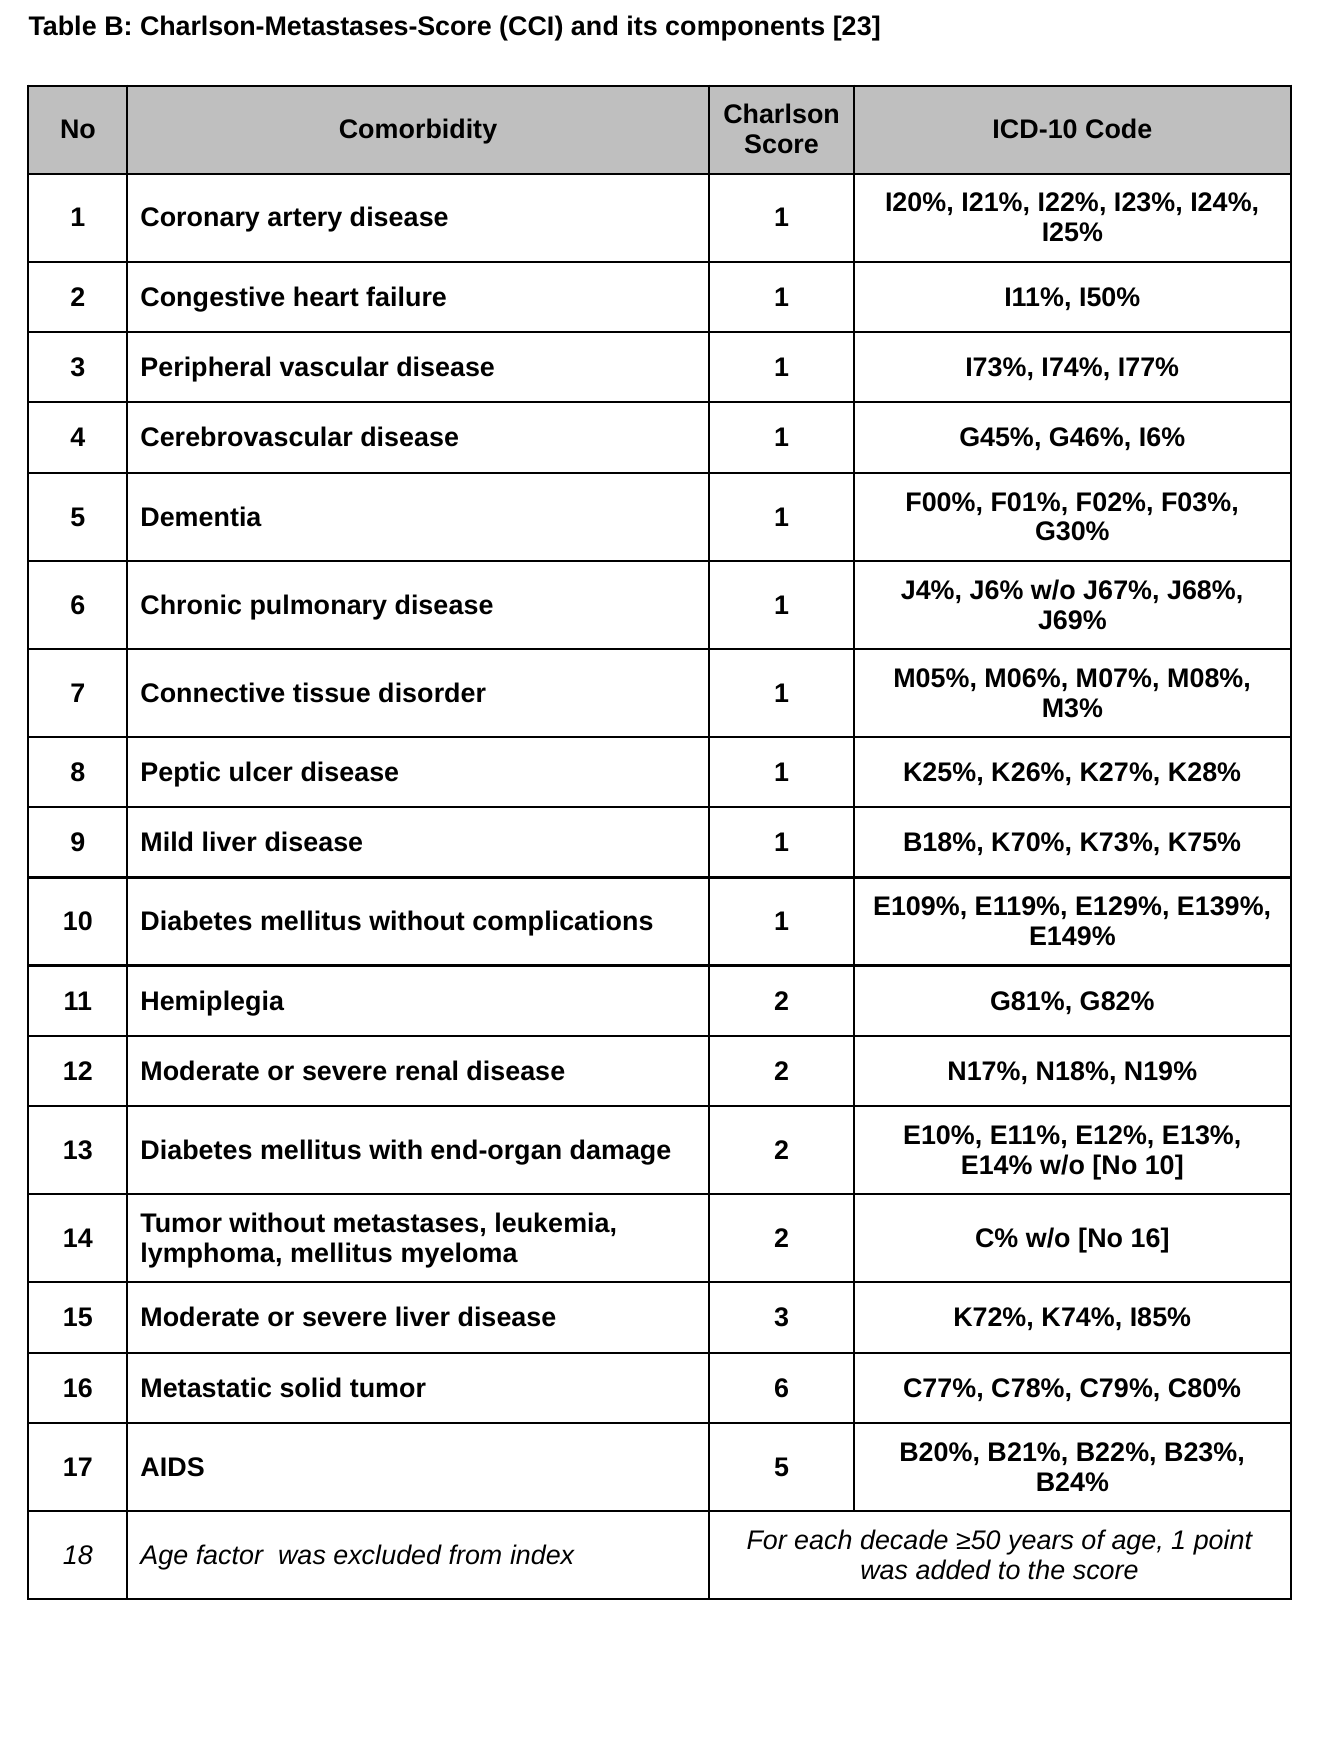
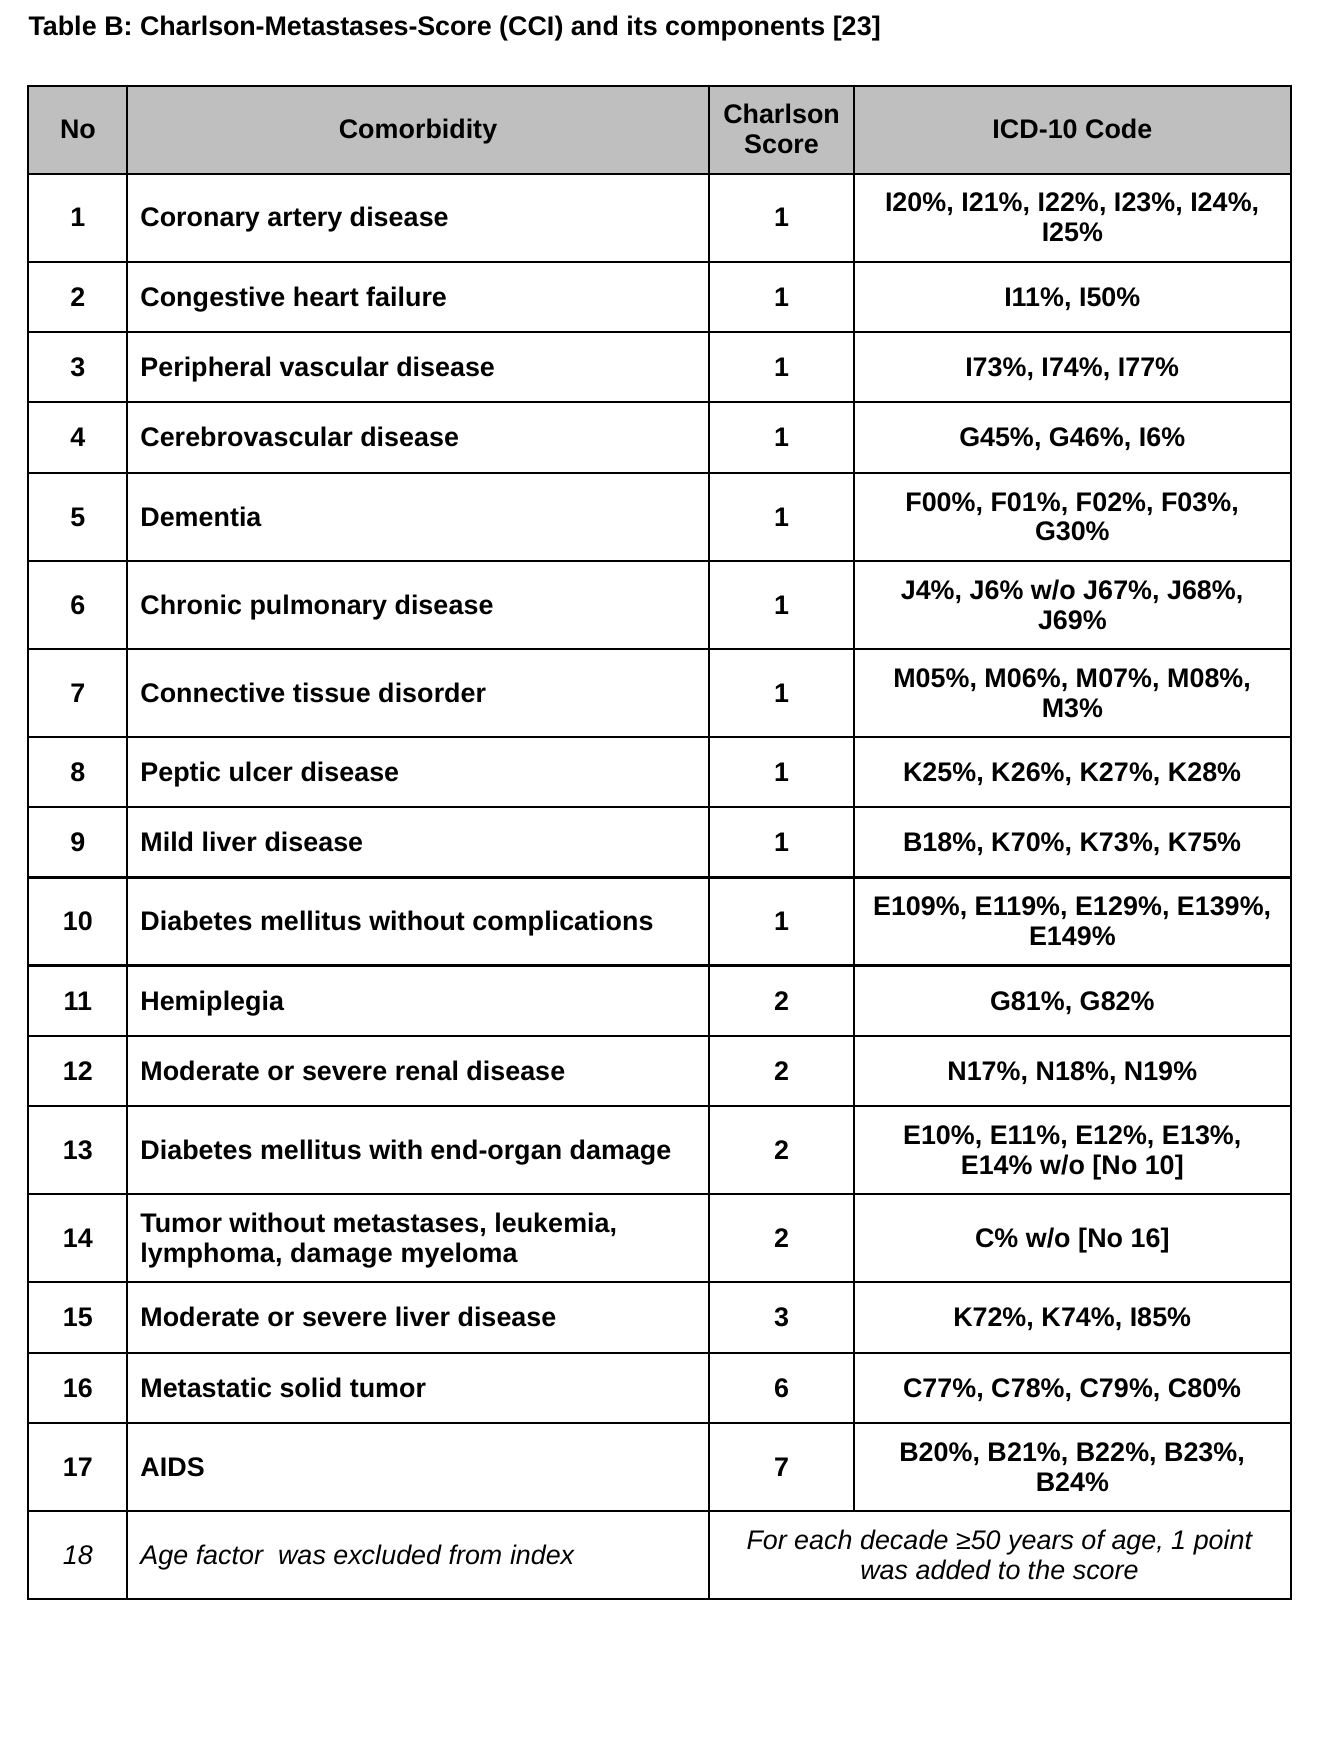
lymphoma mellitus: mellitus -> damage
AIDS 5: 5 -> 7
